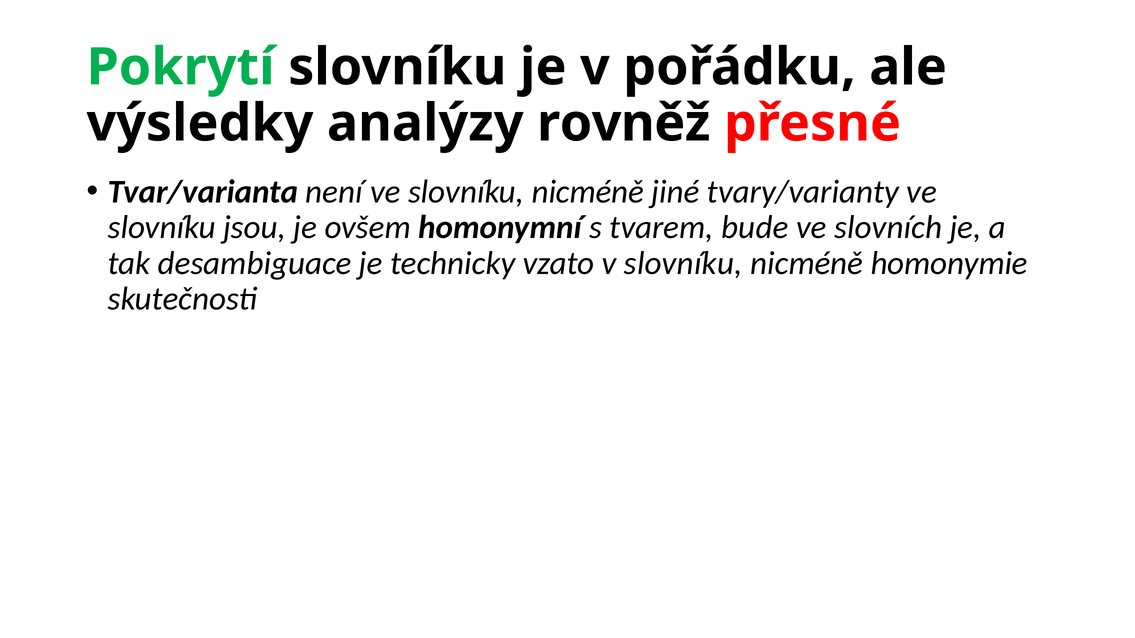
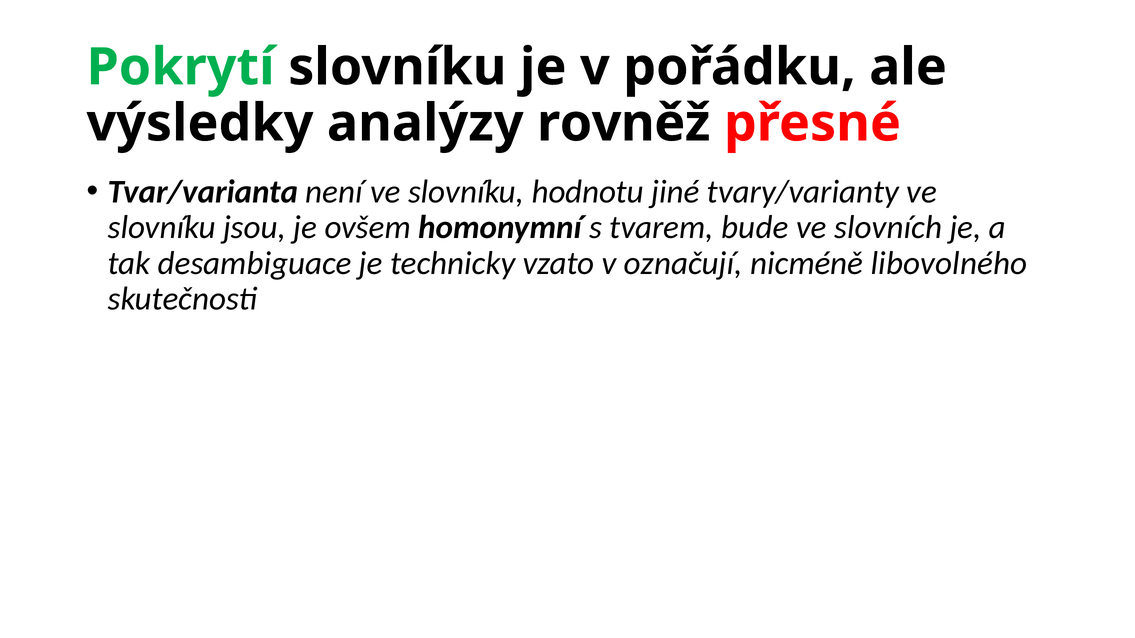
ve slovníku nicméně: nicméně -> hodnotu
v slovníku: slovníku -> označují
homonymie: homonymie -> libovolného
